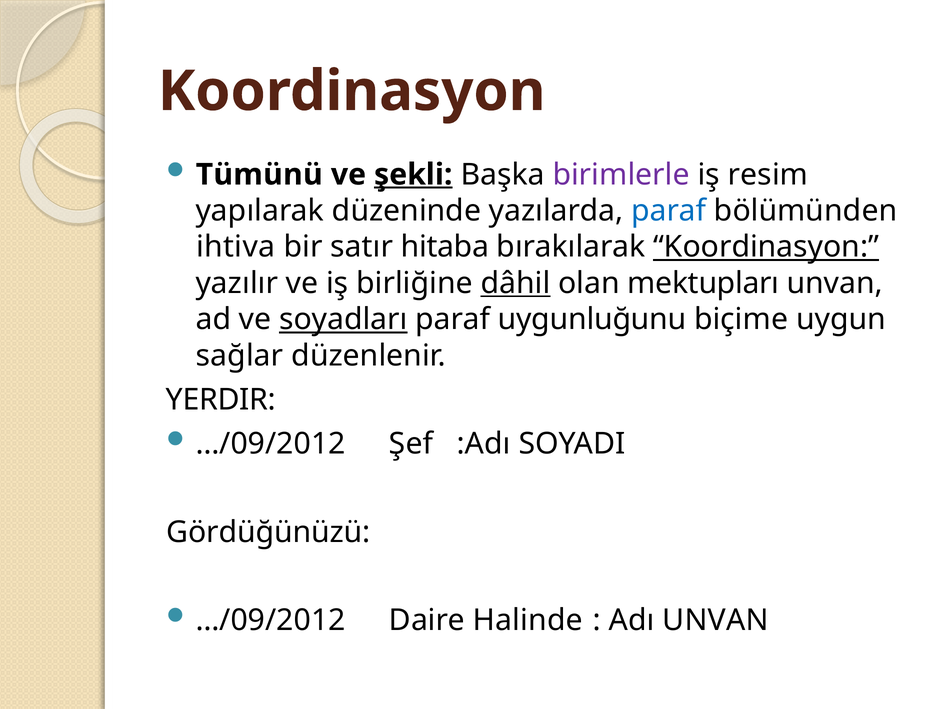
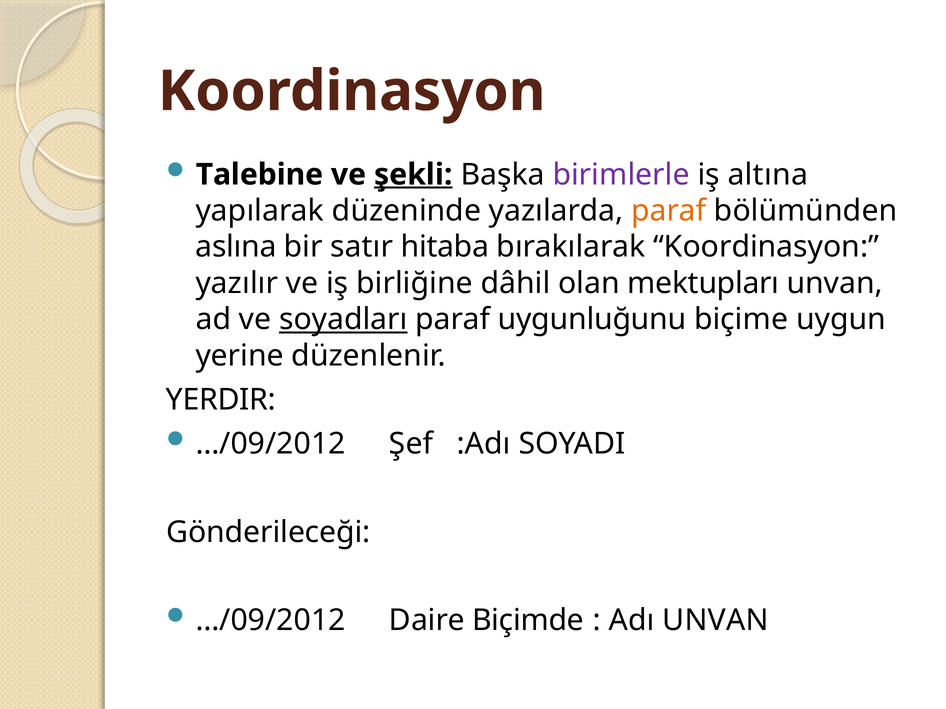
Tümünü: Tümünü -> Talebine
resim: resim -> altına
paraf at (669, 211) colour: blue -> orange
ihtiva: ihtiva -> aslına
Koordinasyon at (766, 247) underline: present -> none
dâhil underline: present -> none
sağlar: sağlar -> yerine
Gördüğünüzü: Gördüğünüzü -> Gönderileceği
Halinde: Halinde -> Biçimde
